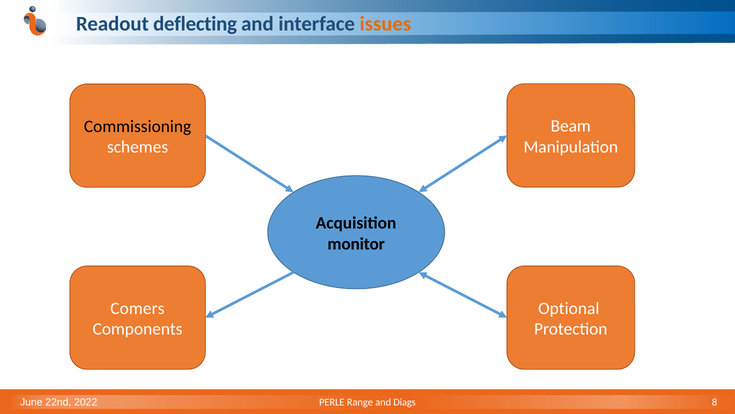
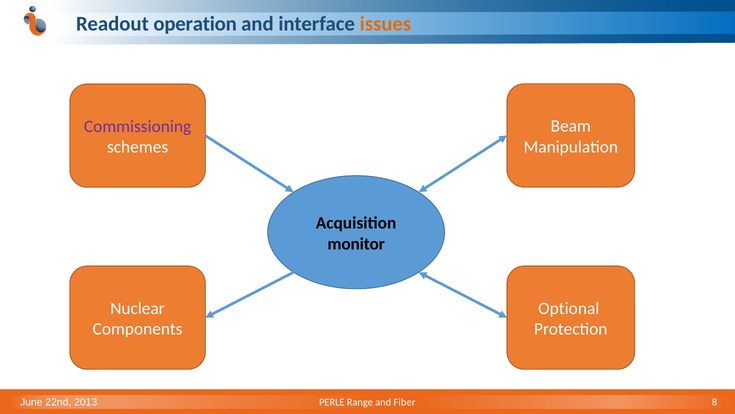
deflecting: deflecting -> operation
Commissioning colour: black -> purple
Comers: Comers -> Nuclear
2022: 2022 -> 2013
Diags: Diags -> Fiber
